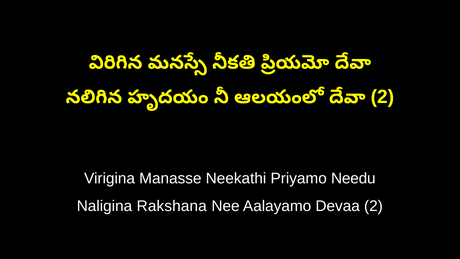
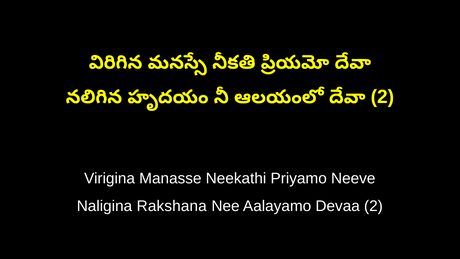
Needu: Needu -> Neeve
